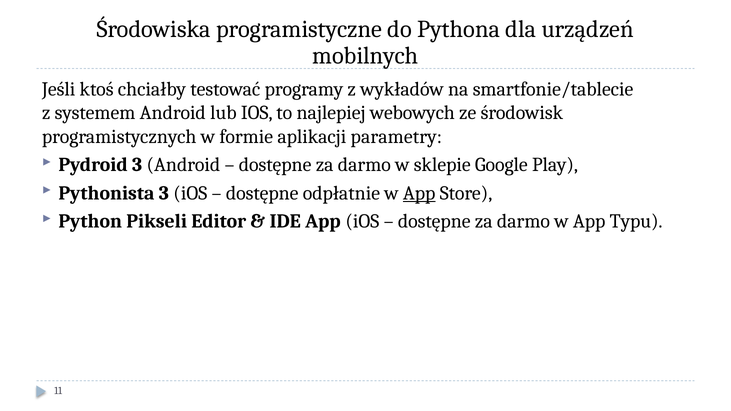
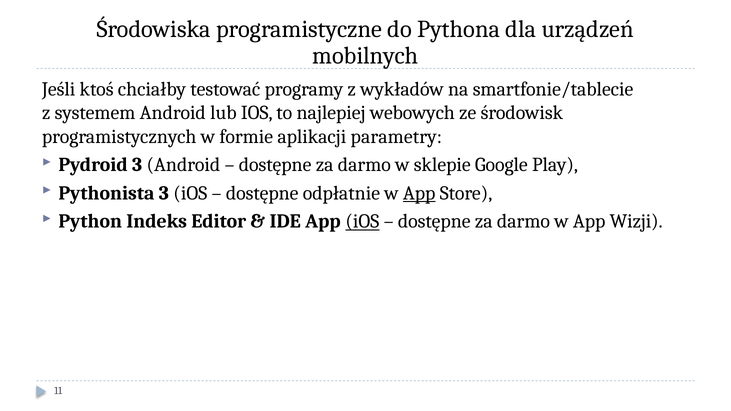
Pikseli: Pikseli -> Indeks
iOS at (362, 222) underline: none -> present
Typu: Typu -> Wizji
